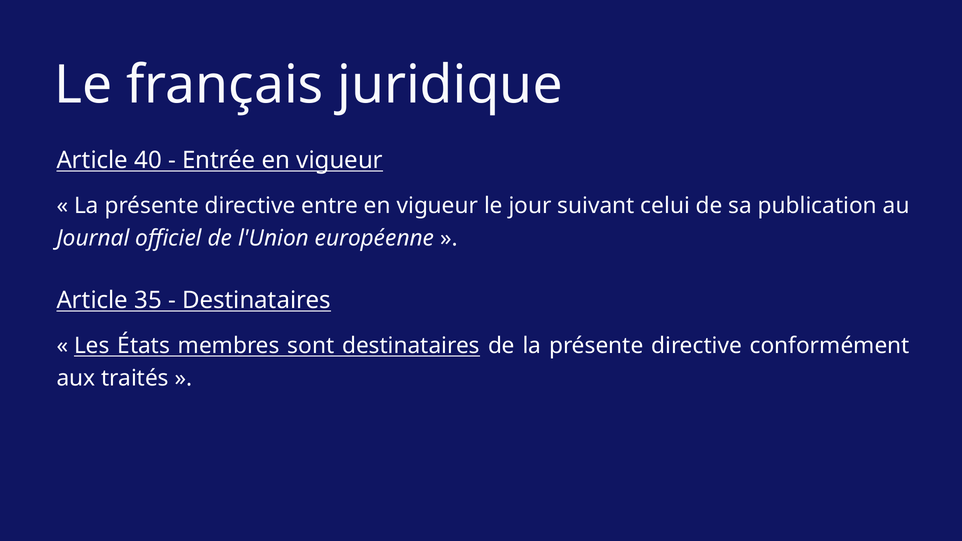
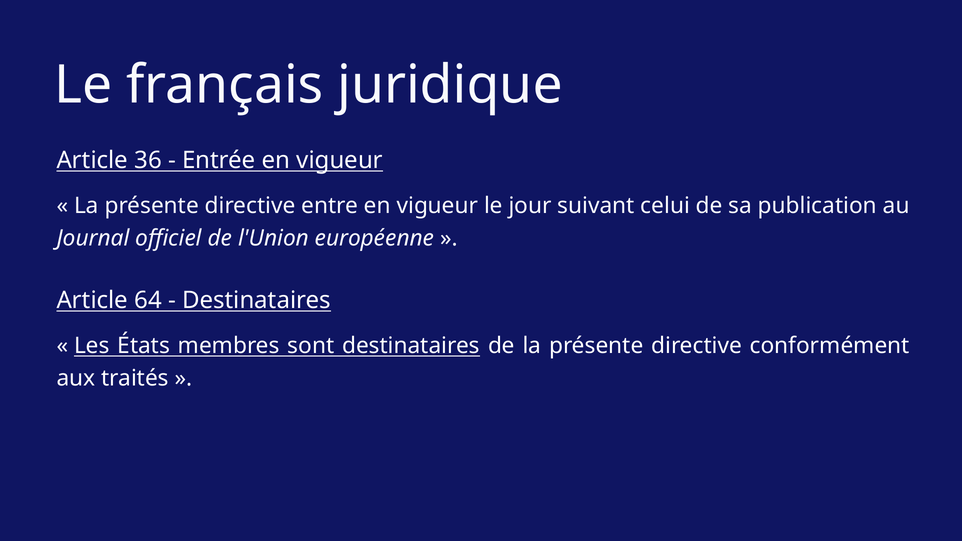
40: 40 -> 36
35: 35 -> 64
